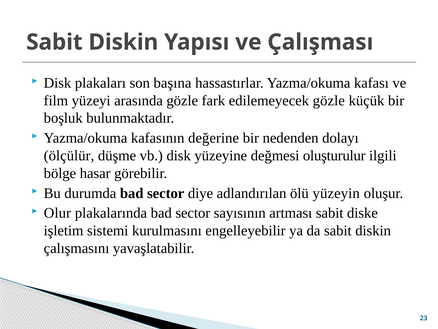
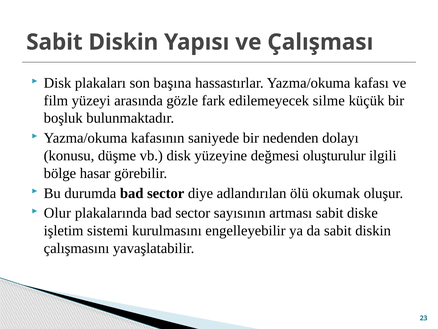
edilemeyecek gözle: gözle -> silme
değerine: değerine -> saniyede
ölçülür: ölçülür -> konusu
yüzeyin: yüzeyin -> okumak
